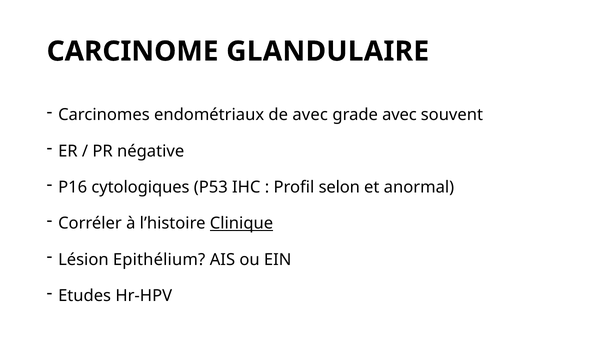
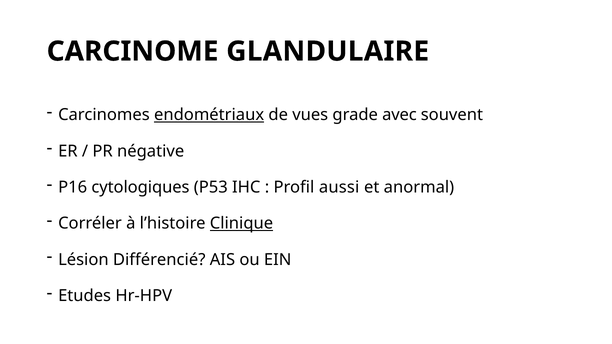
endométriaux underline: none -> present
de avec: avec -> vues
selon: selon -> aussi
Epithélium: Epithélium -> Différencié
